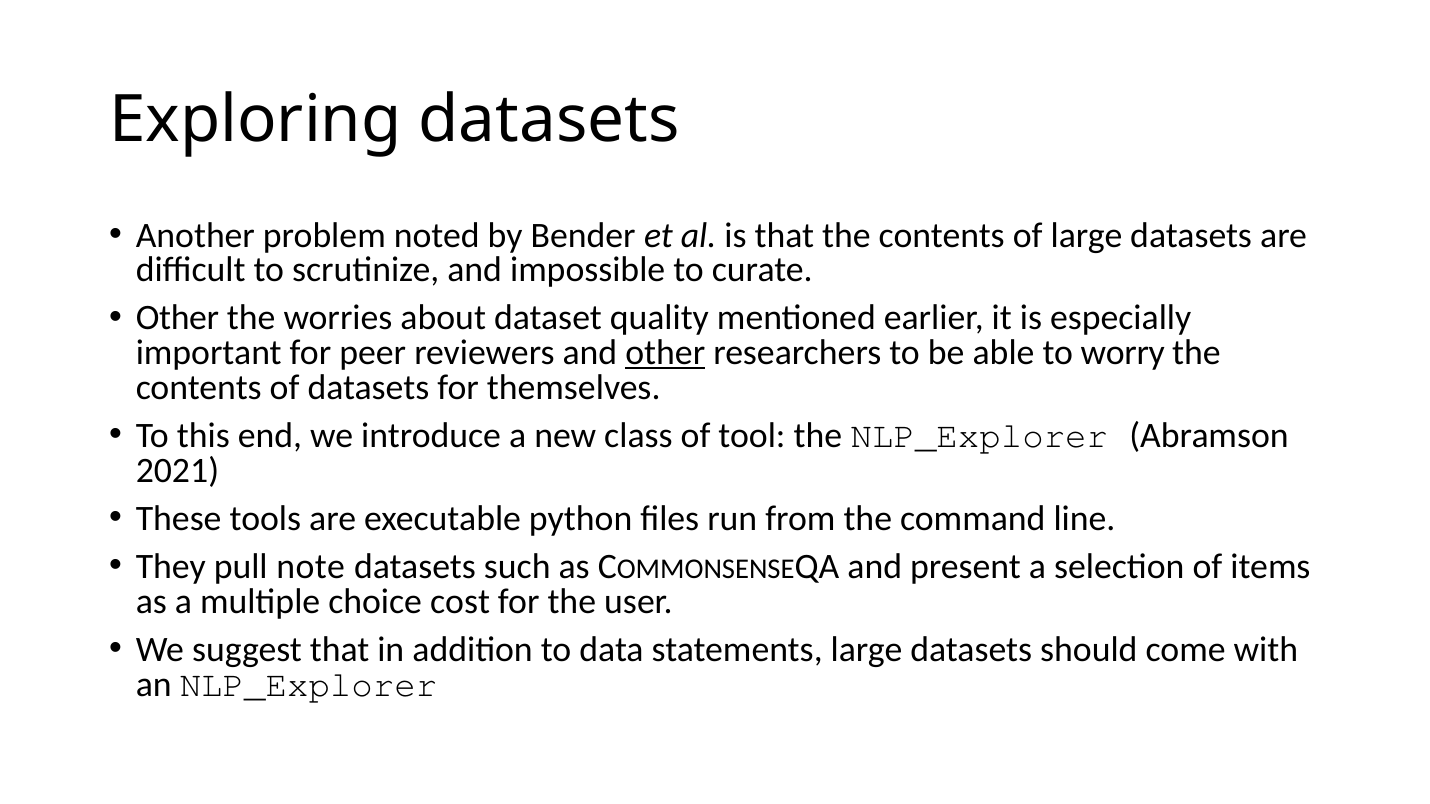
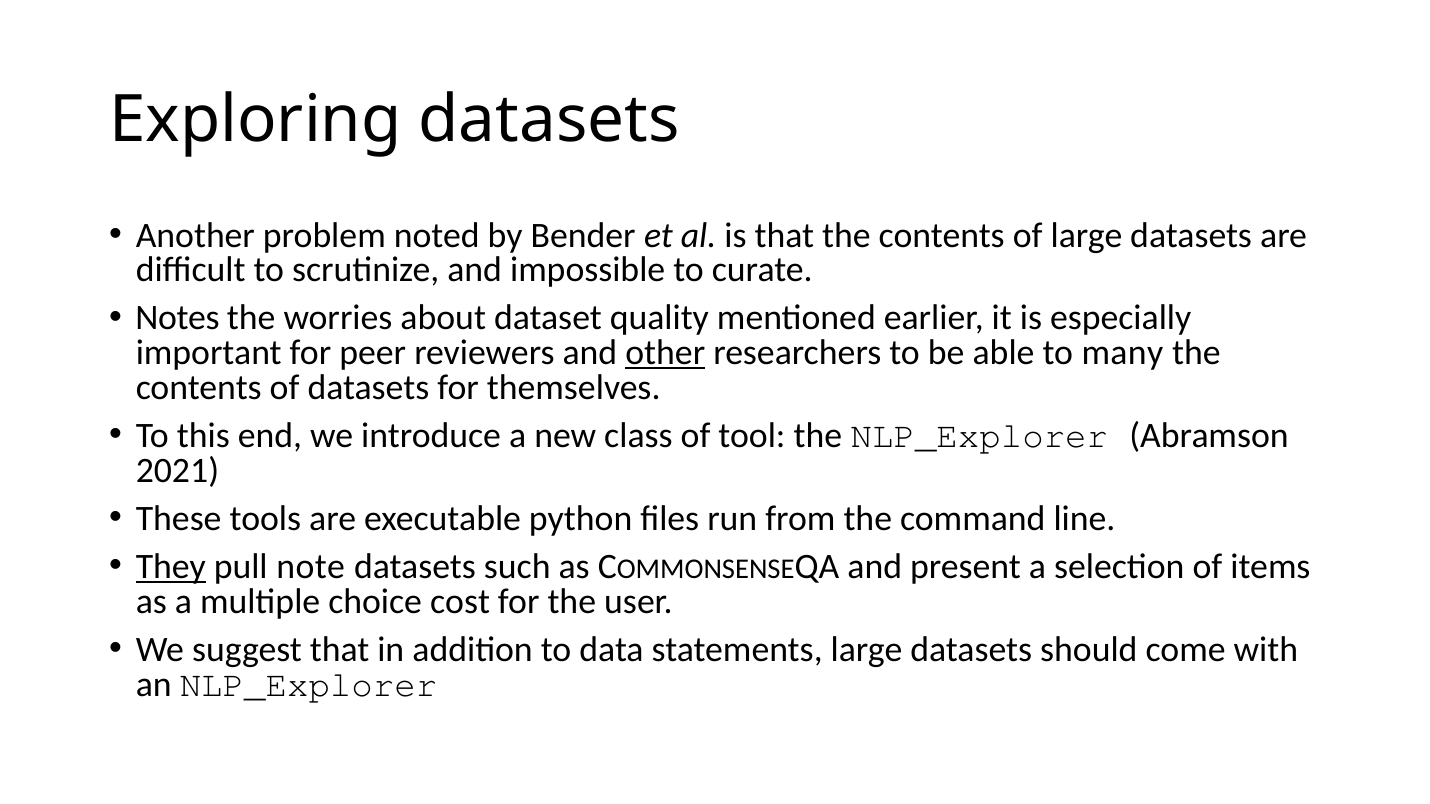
Other at (177, 318): Other -> Notes
worry: worry -> many
They underline: none -> present
